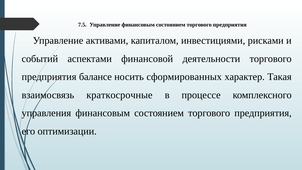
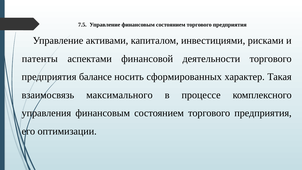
событий: событий -> патенты
краткосрочные: краткосрочные -> максимального
